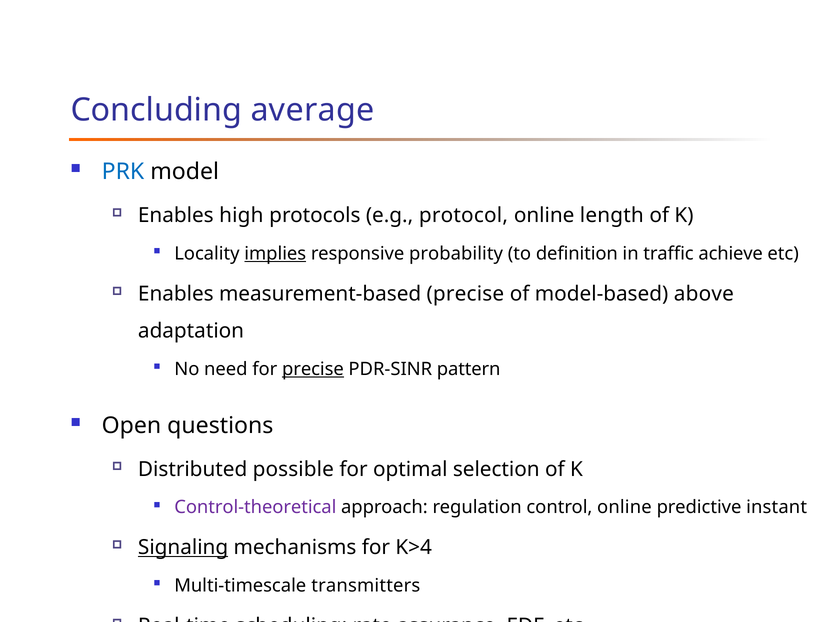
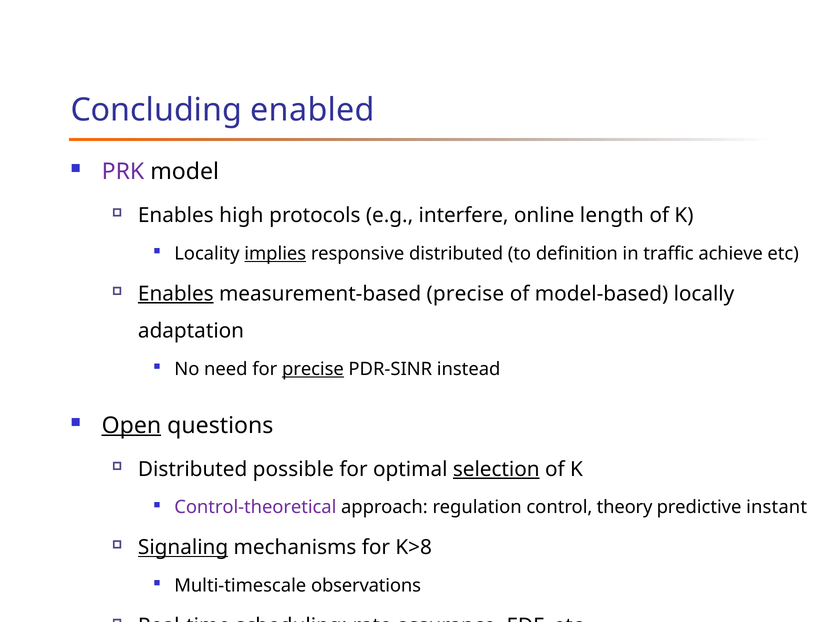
average: average -> enabled
PRK colour: blue -> purple
protocol: protocol -> interfere
responsive probability: probability -> distributed
Enables at (176, 294) underline: none -> present
above: above -> locally
pattern: pattern -> instead
Open underline: none -> present
selection underline: none -> present
control online: online -> theory
K>4: K>4 -> K>8
transmitters: transmitters -> observations
